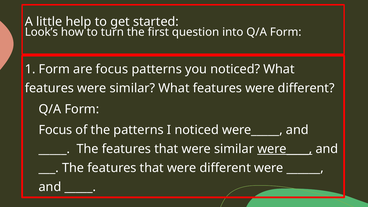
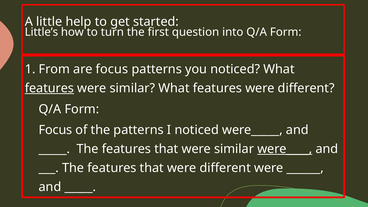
Look’s: Look’s -> Little’s
1 Form: Form -> From
features at (49, 88) underline: none -> present
